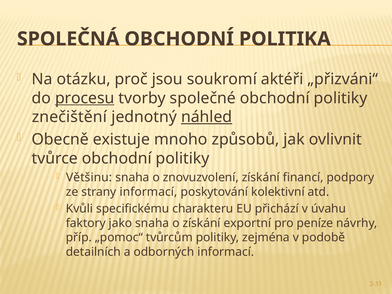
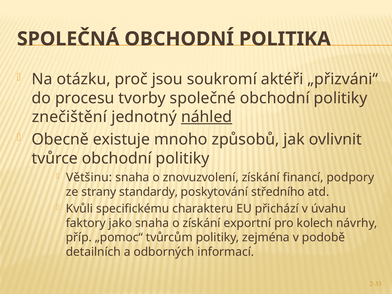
procesu underline: present -> none
strany informací: informací -> standardy
kolektivní: kolektivní -> středního
peníze: peníze -> kolech
